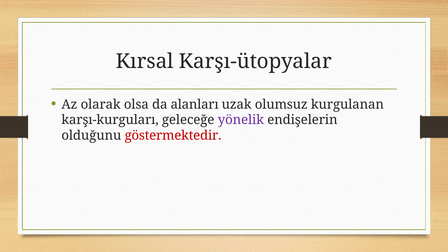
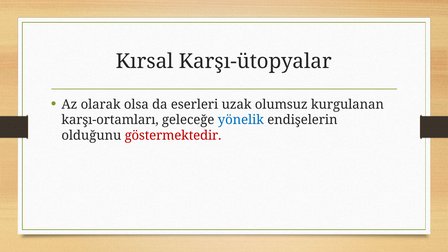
alanları: alanları -> eserleri
karşı-kurguları: karşı-kurguları -> karşı-ortamları
yönelik colour: purple -> blue
